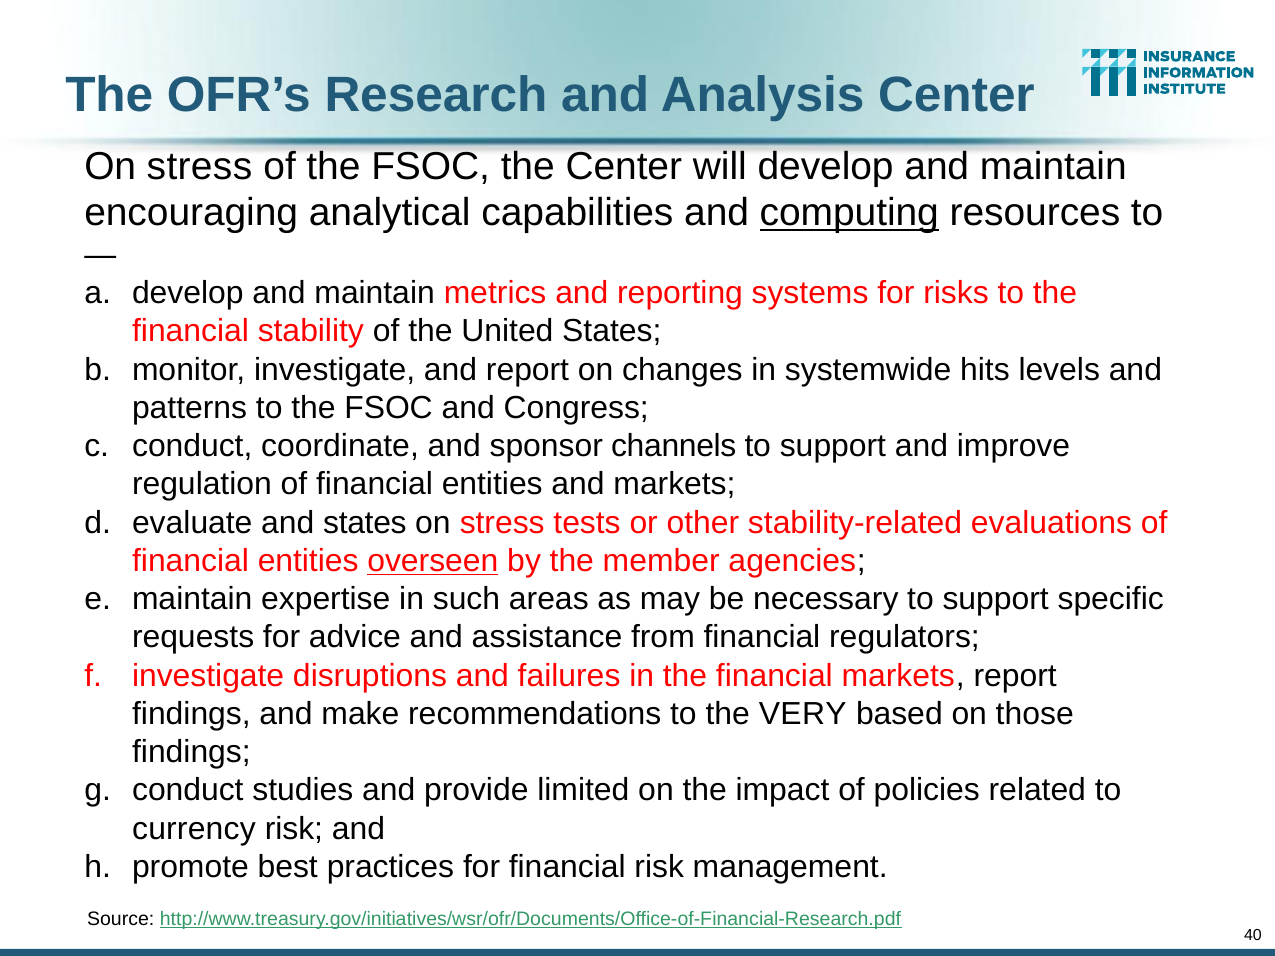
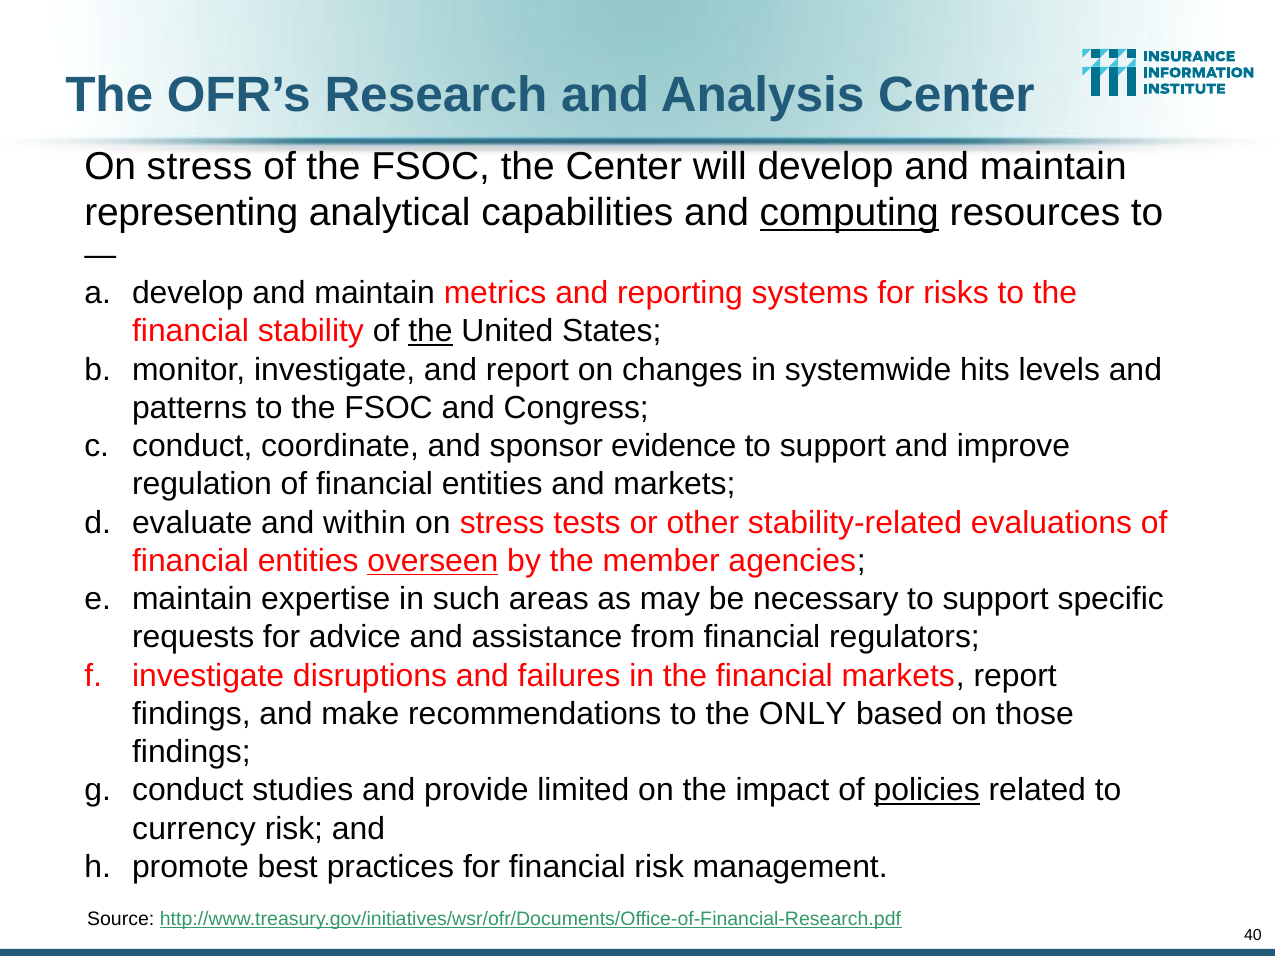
encouraging: encouraging -> representing
the at (430, 331) underline: none -> present
channels: channels -> evidence
and states: states -> within
VERY: VERY -> ONLY
policies underline: none -> present
